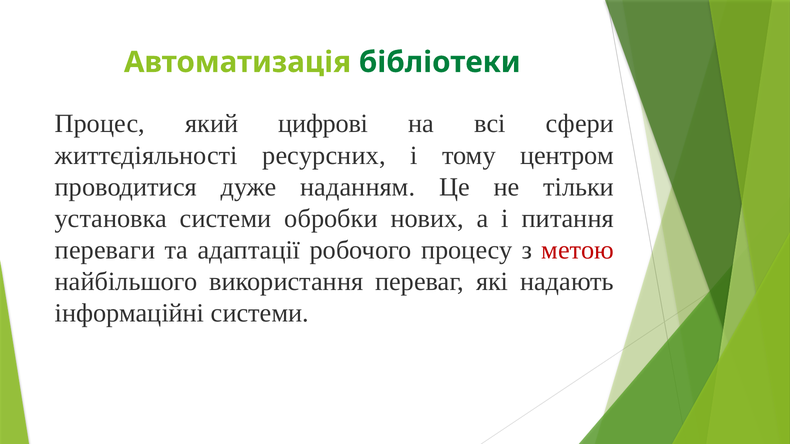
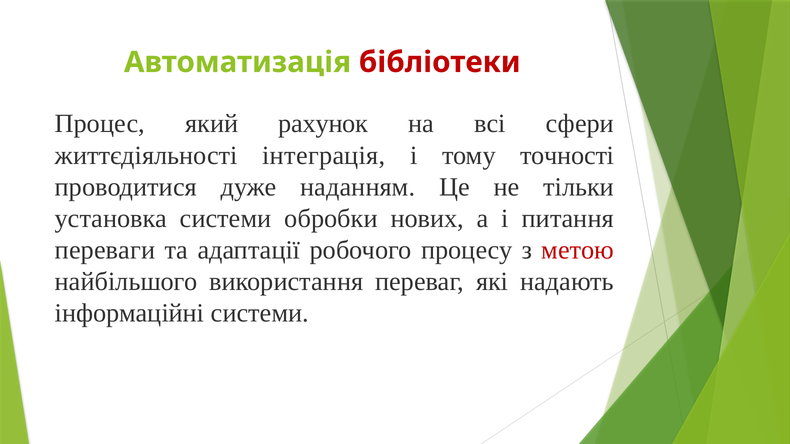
бібліотеки colour: green -> red
цифрові: цифрові -> рахунок
ресурсних: ресурсних -> інтеграція
центром: центром -> точності
